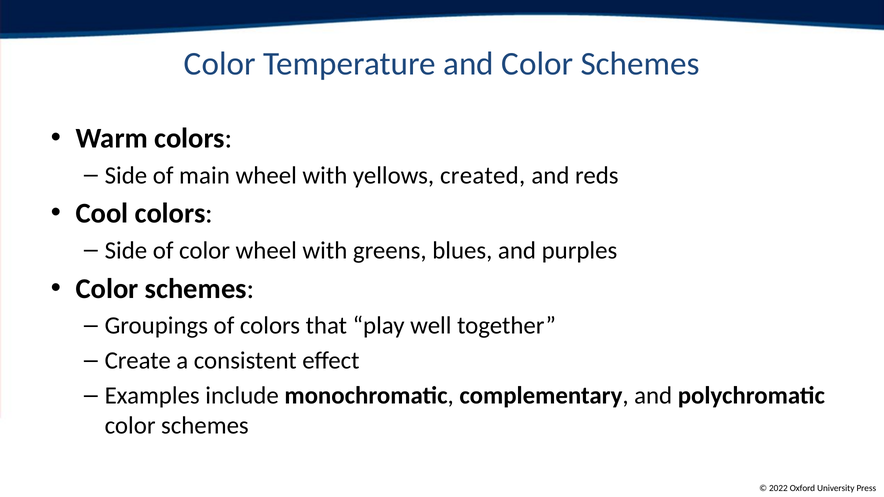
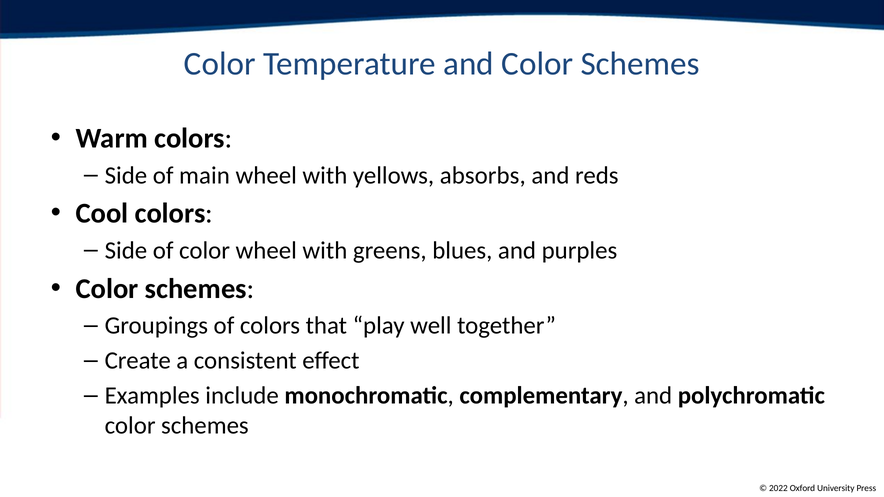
created: created -> absorbs
